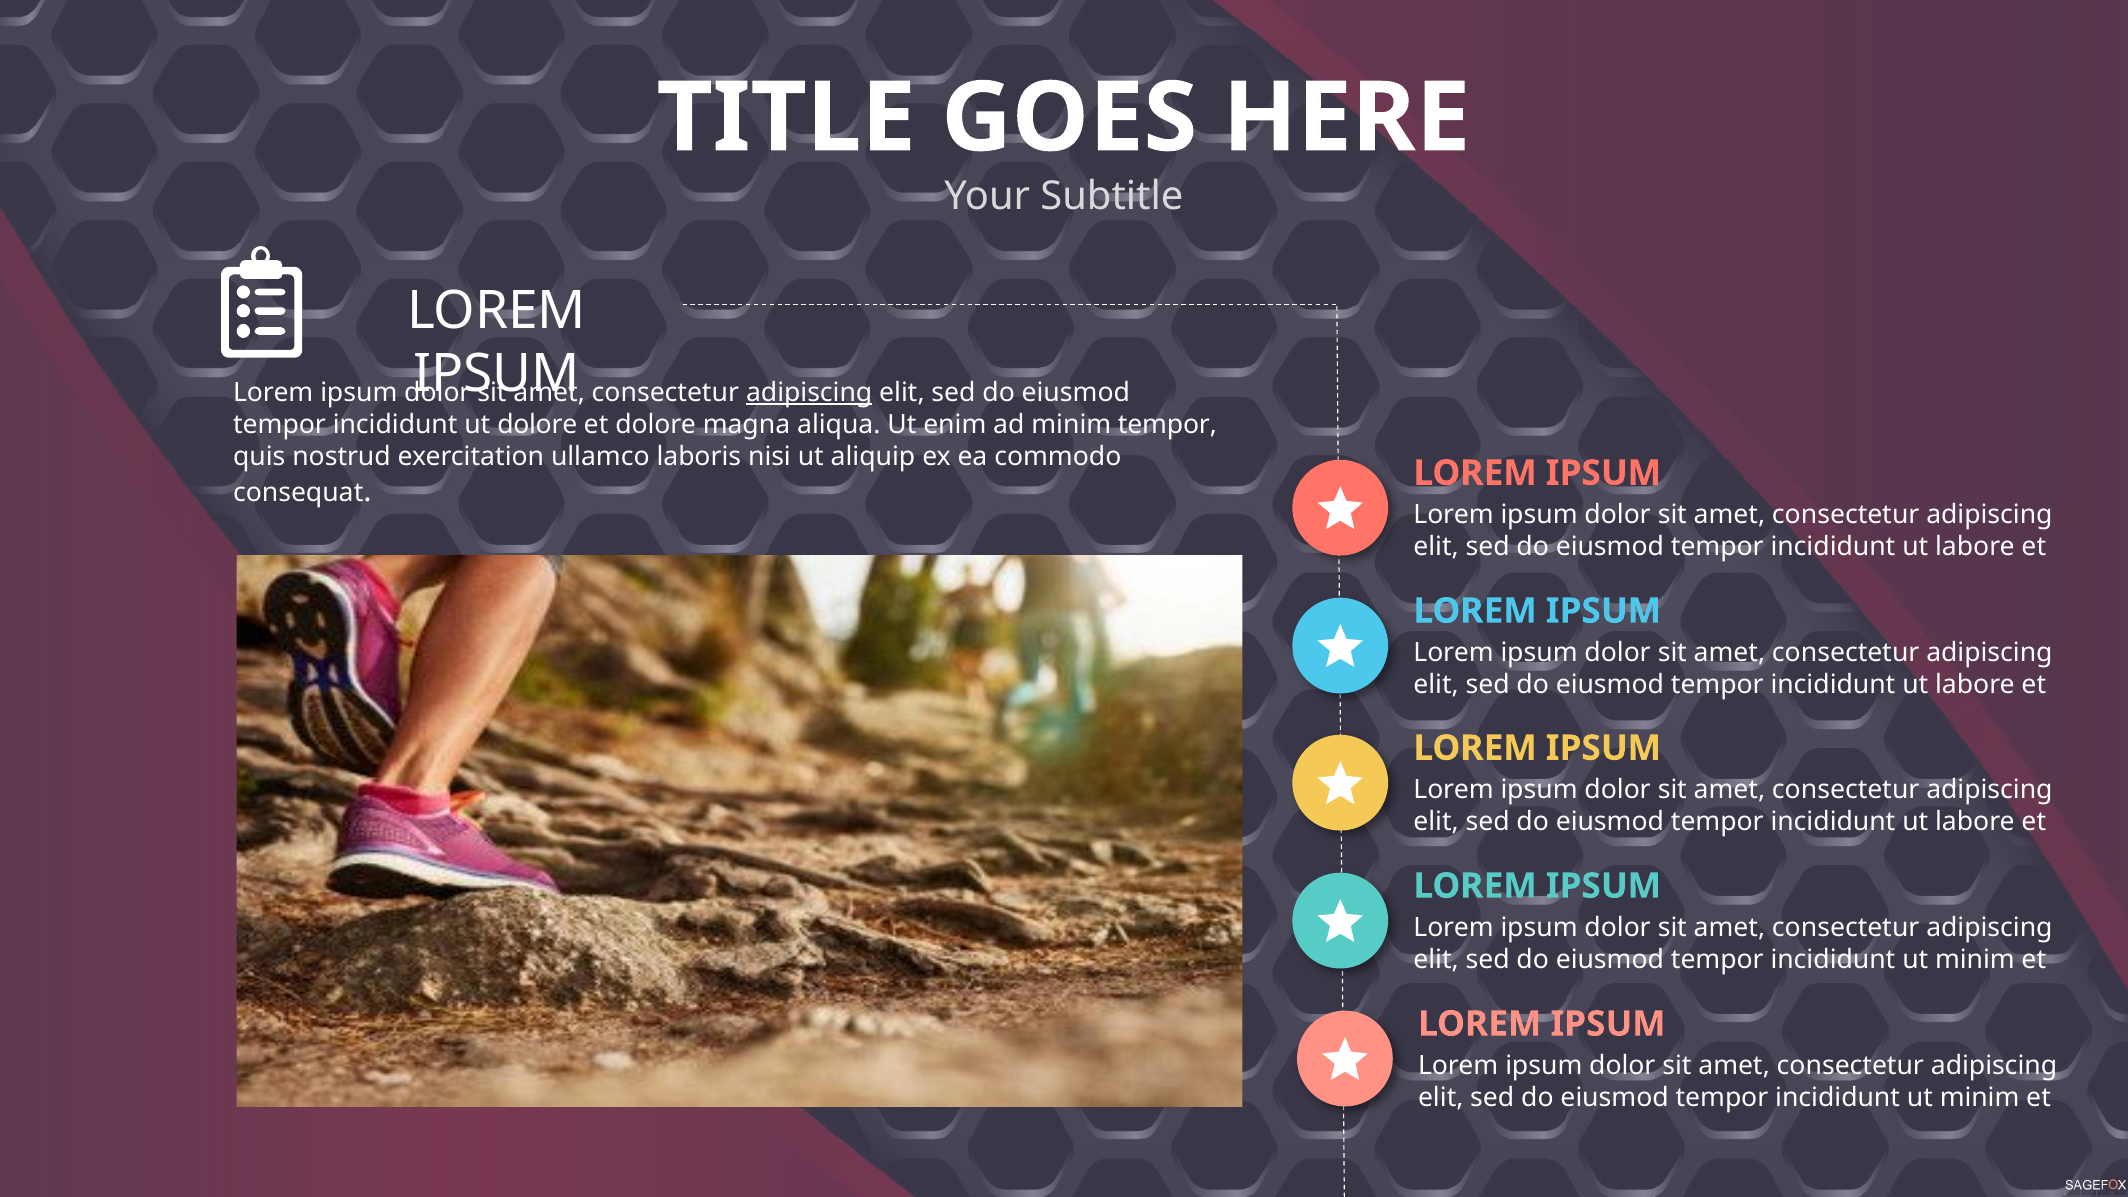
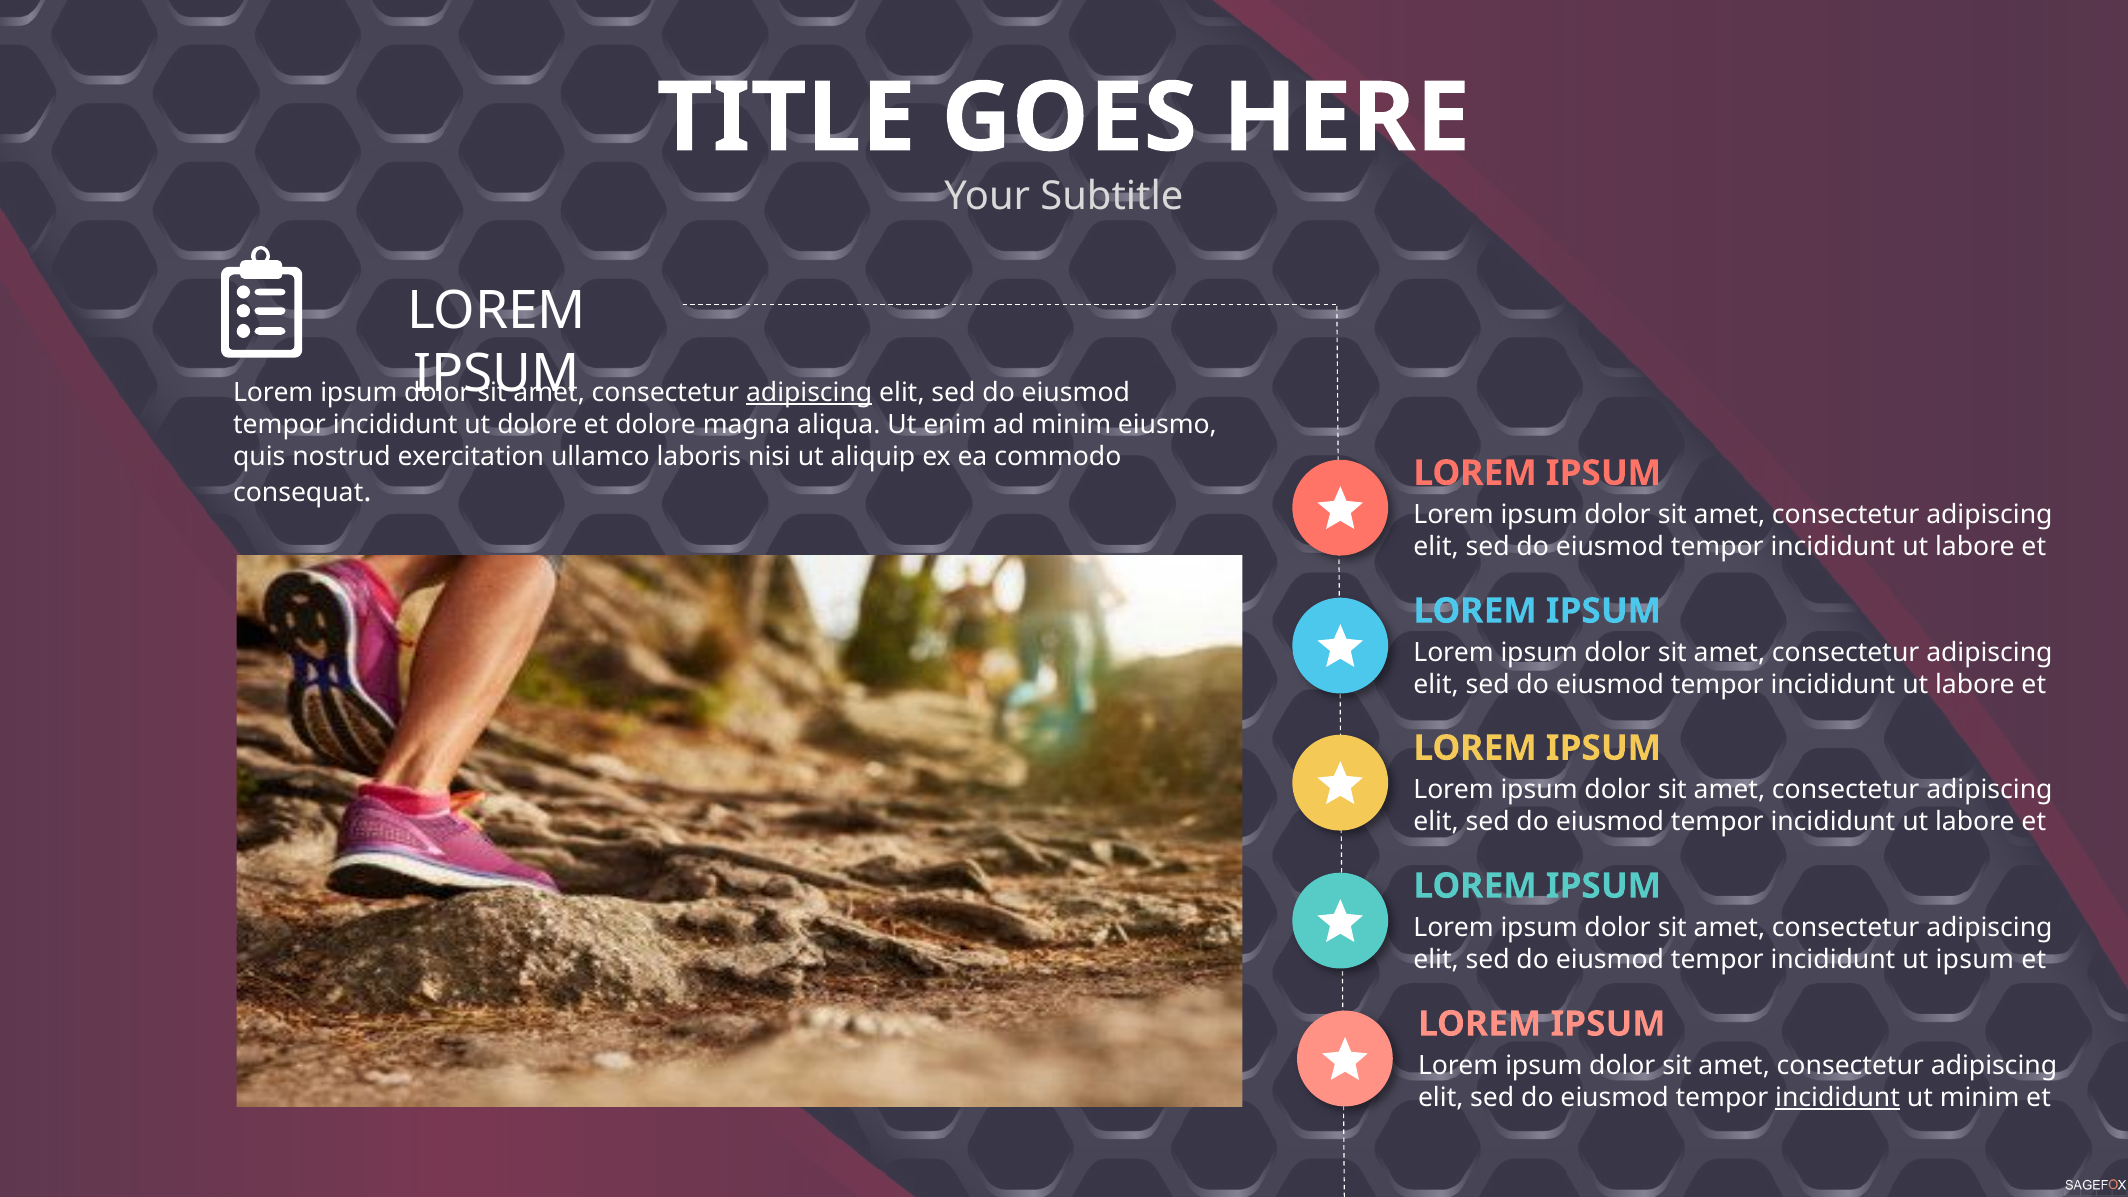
minim tempor: tempor -> eiusmo
minim at (1975, 960): minim -> ipsum
incididunt at (1838, 1098) underline: none -> present
